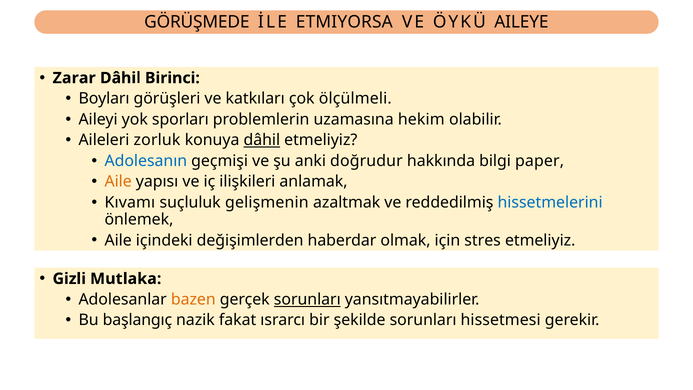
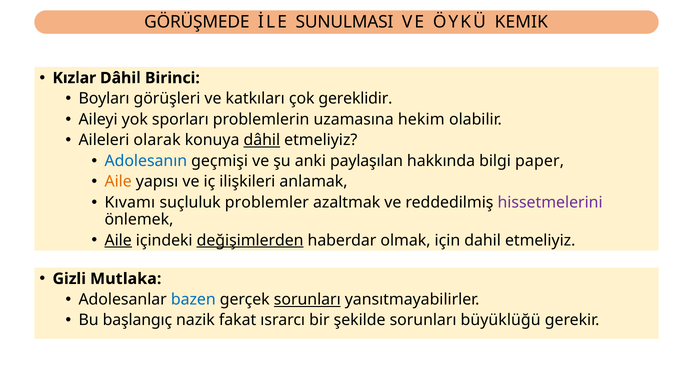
ETMIYORSA: ETMIYORSA -> SUNULMASI
AILEYE: AILEYE -> KEMIK
Zarar: Zarar -> Kızlar
ölçülmeli: ölçülmeli -> gereklidir
zorluk: zorluk -> olarak
doğrudur: doğrudur -> paylaşılan
gelişmenin: gelişmenin -> problemler
hissetmelerini colour: blue -> purple
Aile at (118, 240) underline: none -> present
değişimlerden underline: none -> present
stres: stres -> dahil
bazen colour: orange -> blue
hissetmesi: hissetmesi -> büyüklüğü
